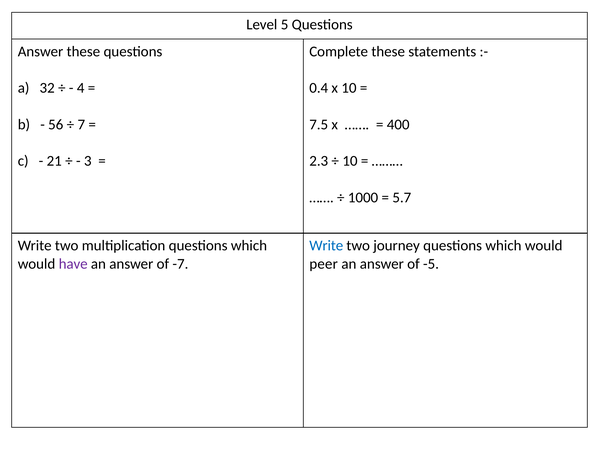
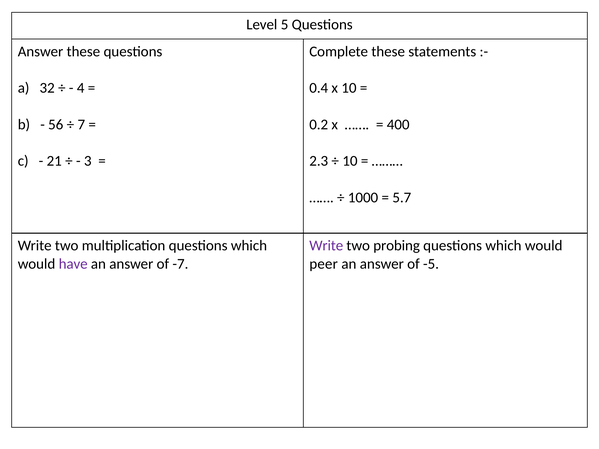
7.5: 7.5 -> 0.2
Write at (326, 246) colour: blue -> purple
journey: journey -> probing
